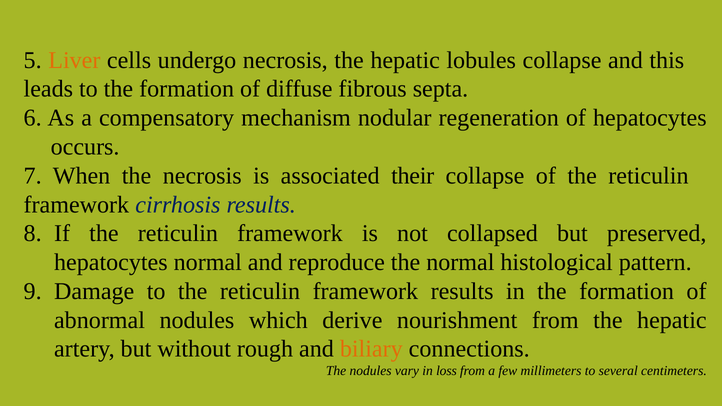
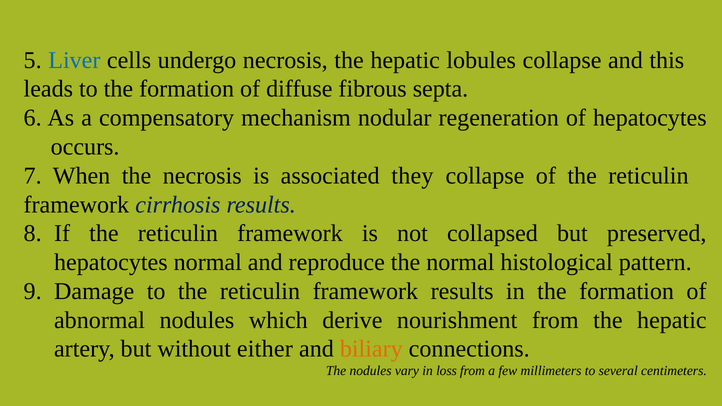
Liver colour: orange -> blue
their: their -> they
rough: rough -> either
